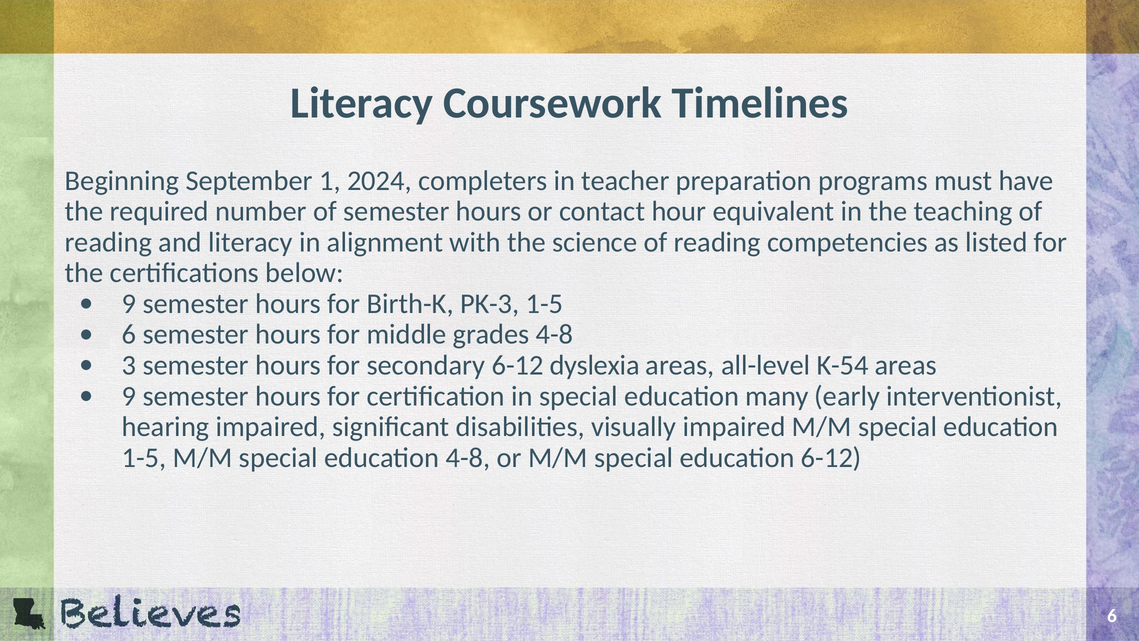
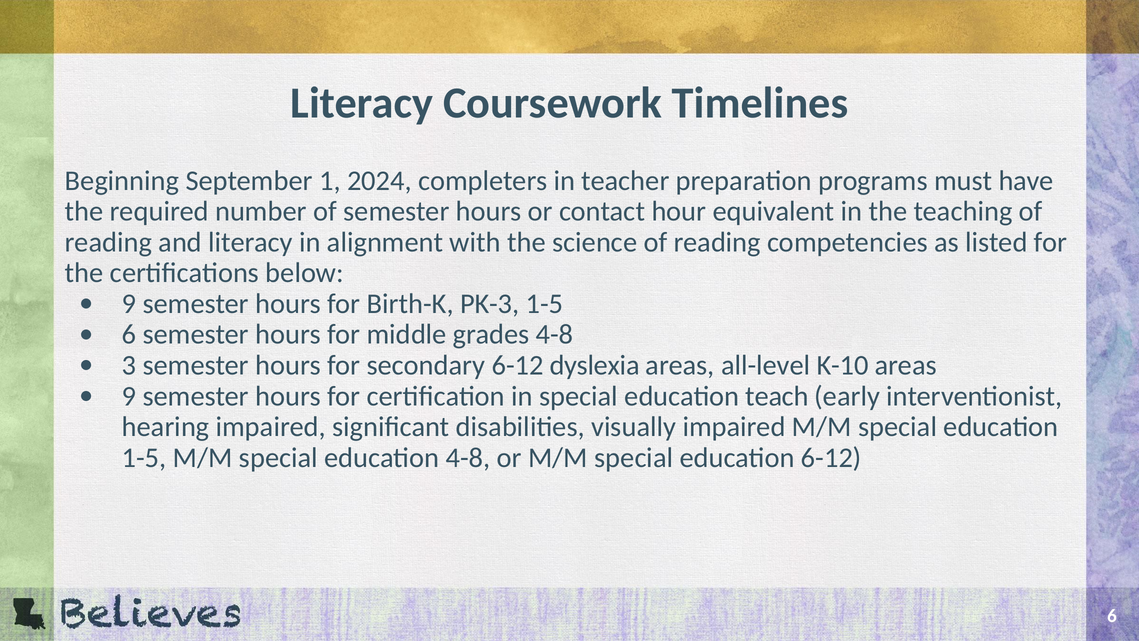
K-54: K-54 -> K-10
many: many -> teach
